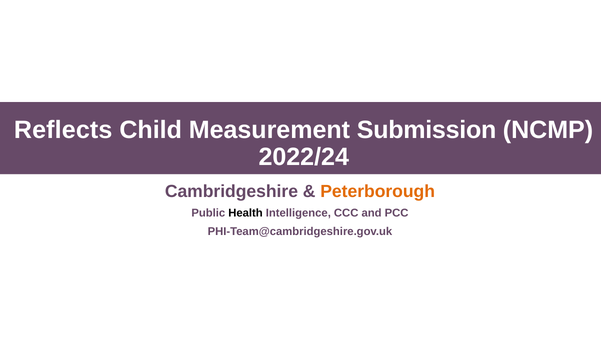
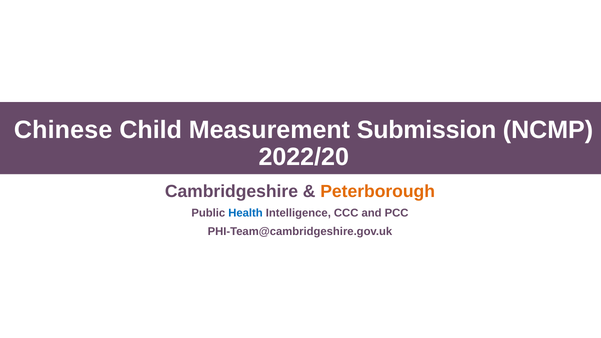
Reflects: Reflects -> Chinese
2022/24: 2022/24 -> 2022/20
Health colour: black -> blue
